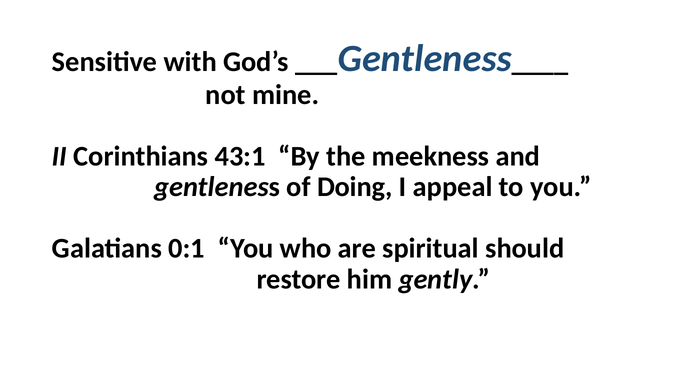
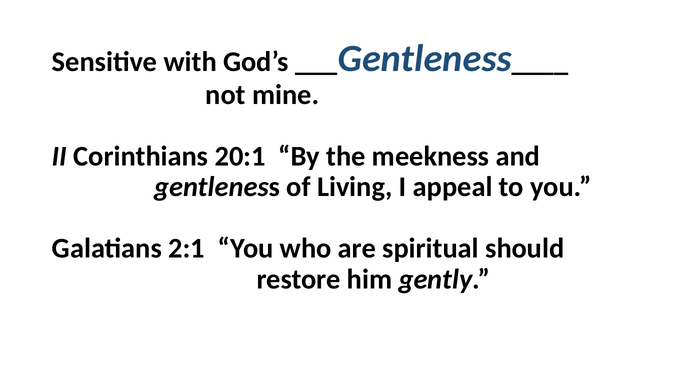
43:1: 43:1 -> 20:1
Doing: Doing -> Living
0:1: 0:1 -> 2:1
